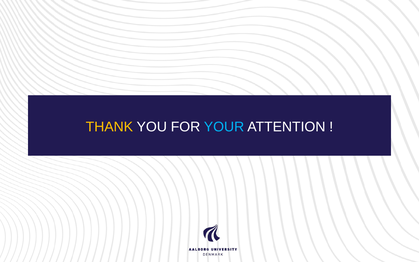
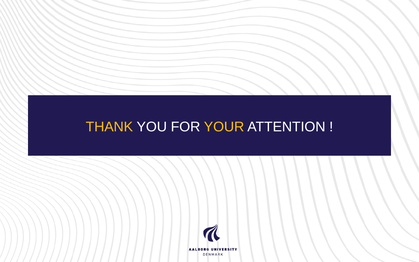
YOUR colour: light blue -> yellow
